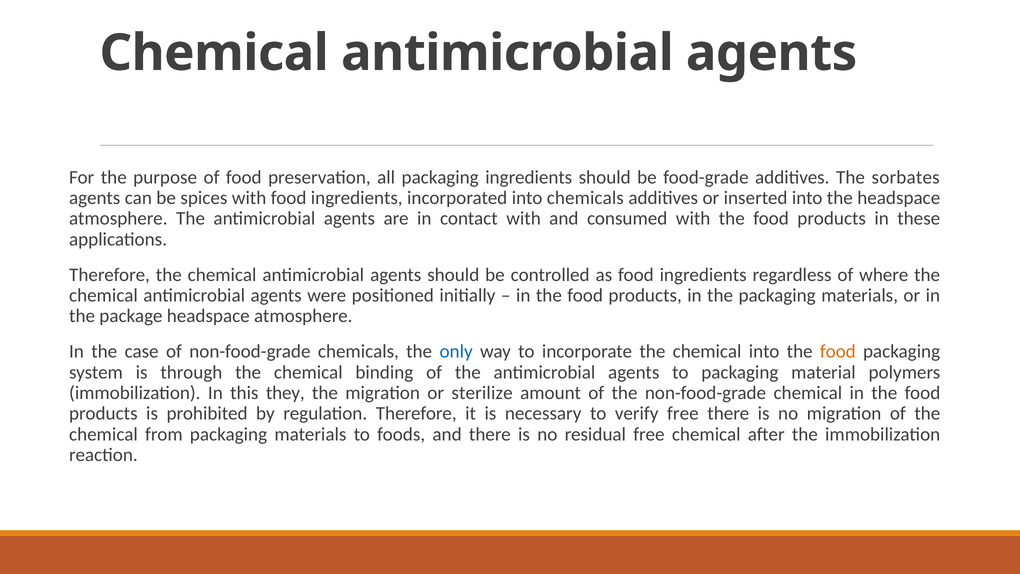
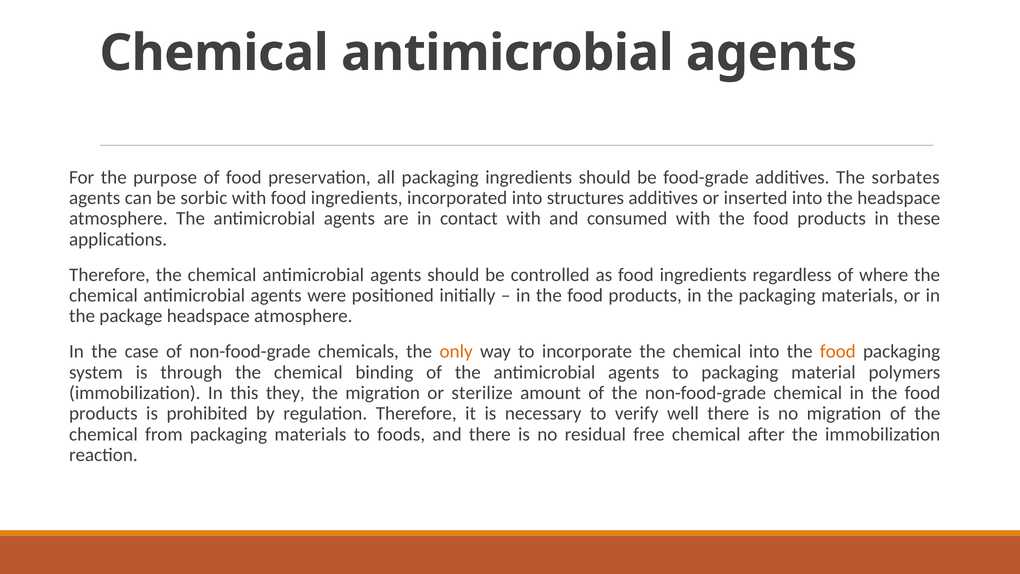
spices: spices -> sorbic
into chemicals: chemicals -> structures
only colour: blue -> orange
verify free: free -> well
